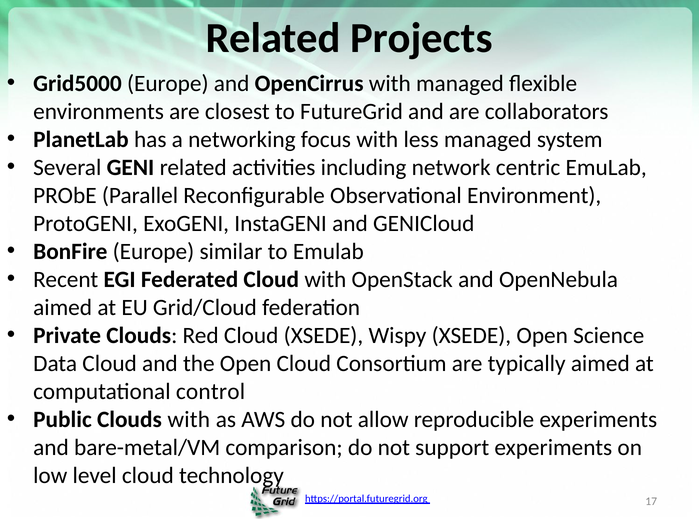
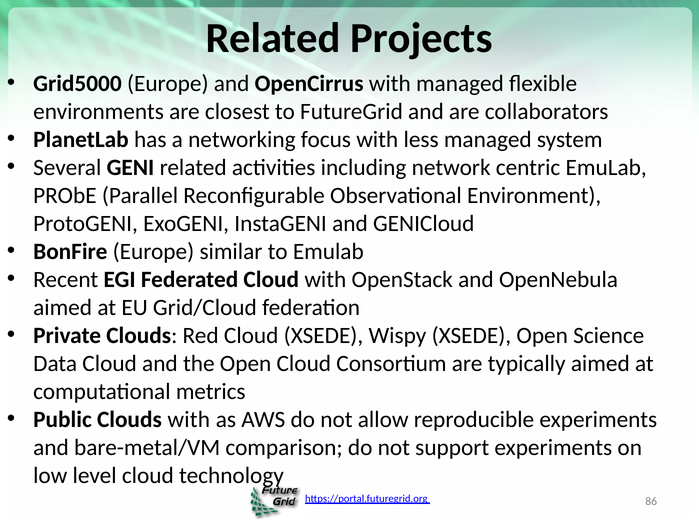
control: control -> metrics
17: 17 -> 86
